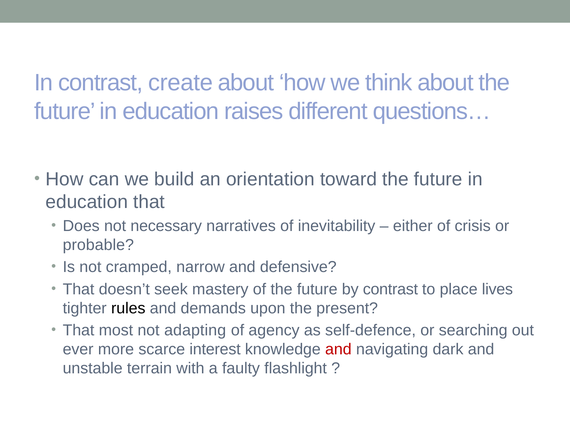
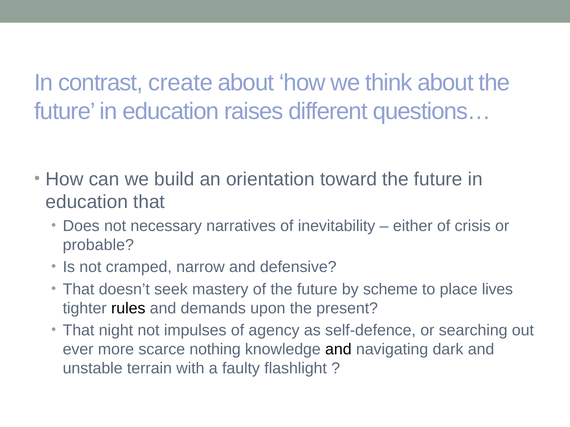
by contrast: contrast -> scheme
most: most -> night
adapting: adapting -> impulses
interest: interest -> nothing
and at (338, 350) colour: red -> black
